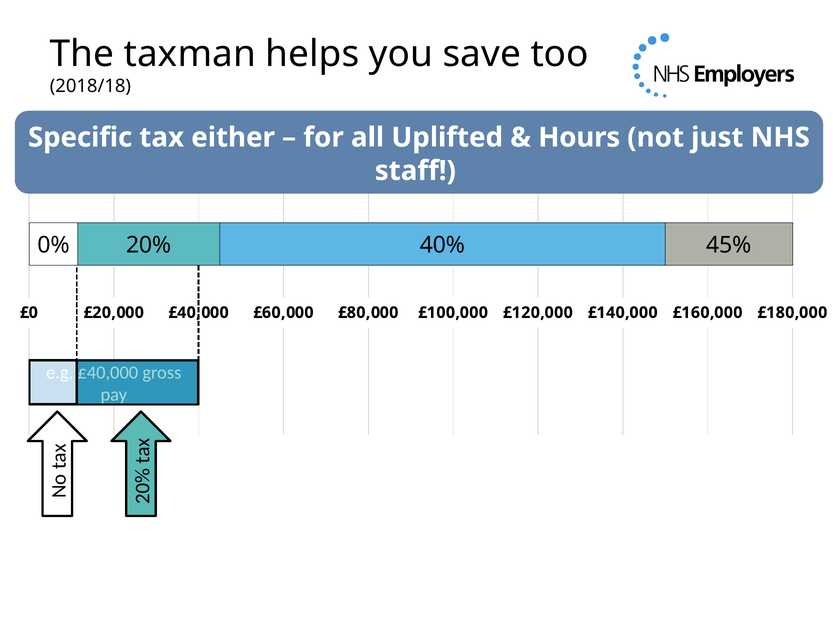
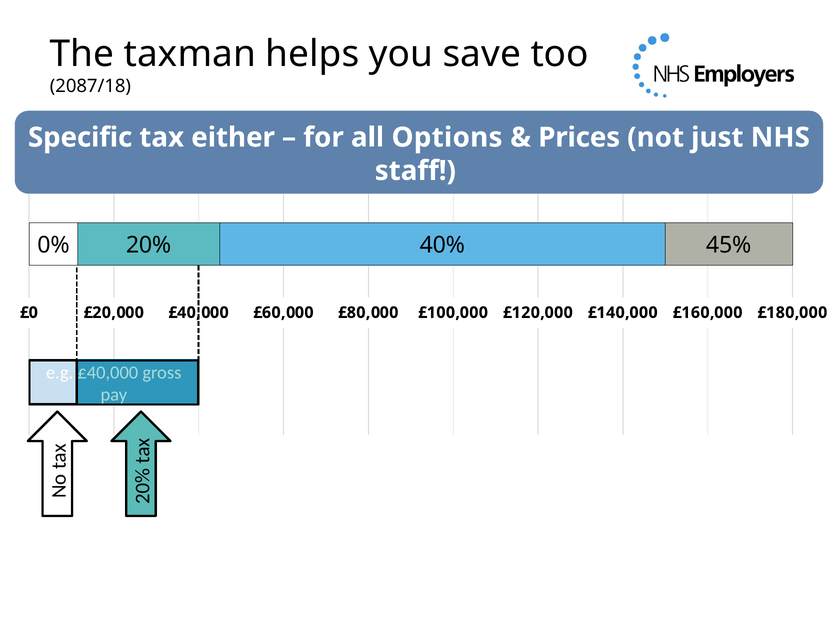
2018/18: 2018/18 -> 2087/18
Uplifted: Uplifted -> Options
Hours: Hours -> Prices
